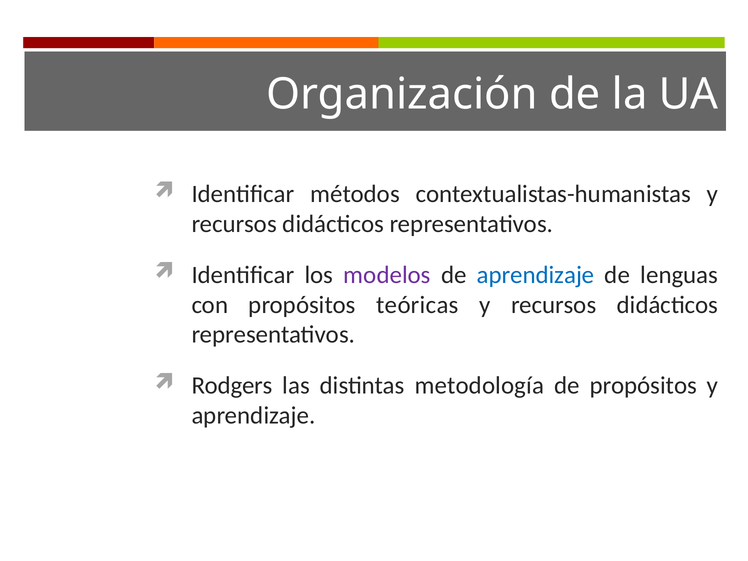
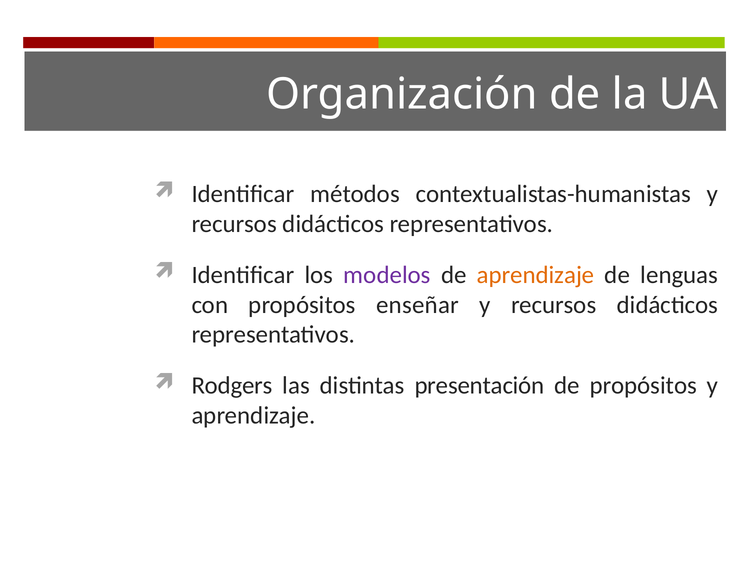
aprendizaje at (536, 275) colour: blue -> orange
teóricas: teóricas -> enseñar
metodología: metodología -> presentación
